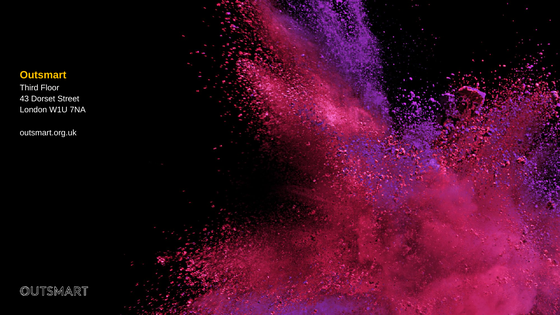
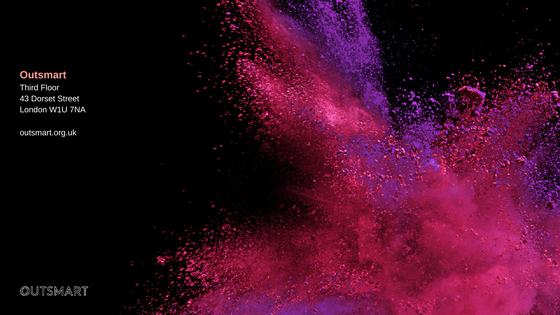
Outsmart colour: yellow -> pink
